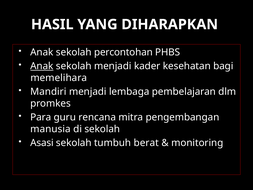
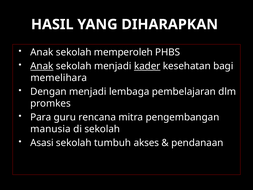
percontohan: percontohan -> memperoleh
kader underline: none -> present
Mandiri: Mandiri -> Dengan
berat: berat -> akses
monitoring: monitoring -> pendanaan
